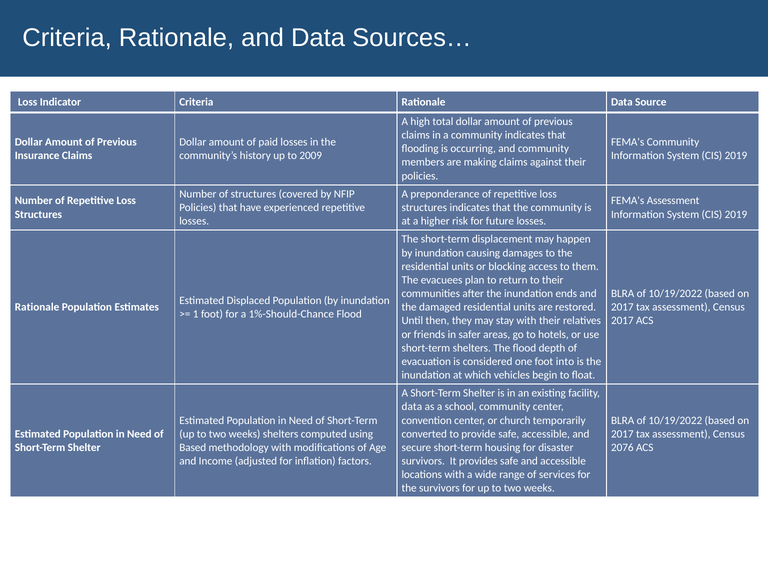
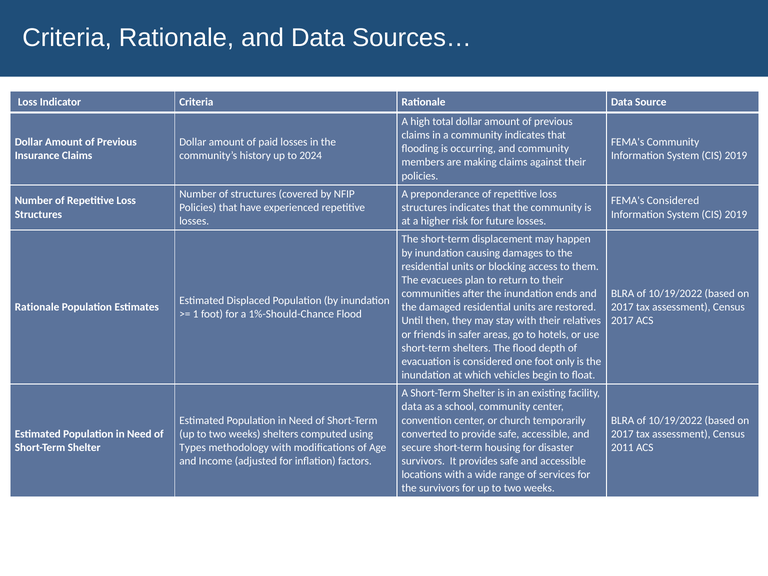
2009: 2009 -> 2024
FEMA's Assessment: Assessment -> Considered
into: into -> only
Based at (193, 447): Based -> Types
2076: 2076 -> 2011
